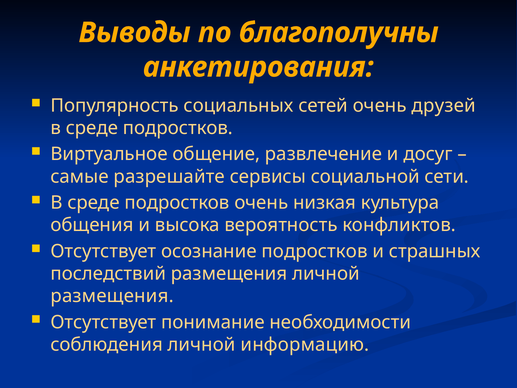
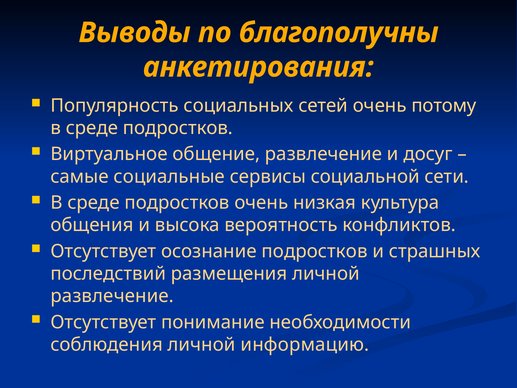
друзей: друзей -> потому
разрешайте: разрешайте -> социальные
размещения at (112, 296): размещения -> развлечение
